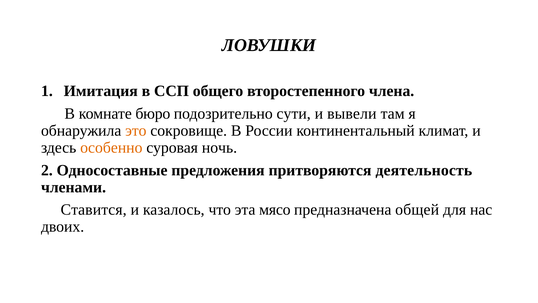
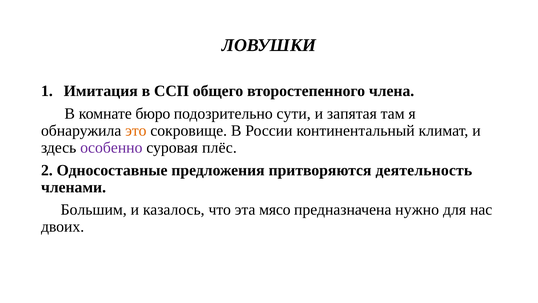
вывели: вывели -> запятая
особенно colour: orange -> purple
ночь: ночь -> плёс
Ставится: Ставится -> Большим
общей: общей -> нужно
